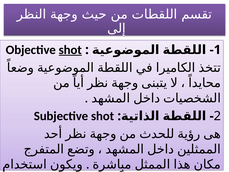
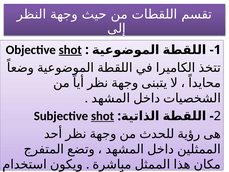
shot at (103, 116) underline: none -> present
